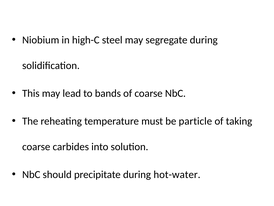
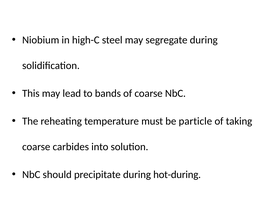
hot-water: hot-water -> hot-during
